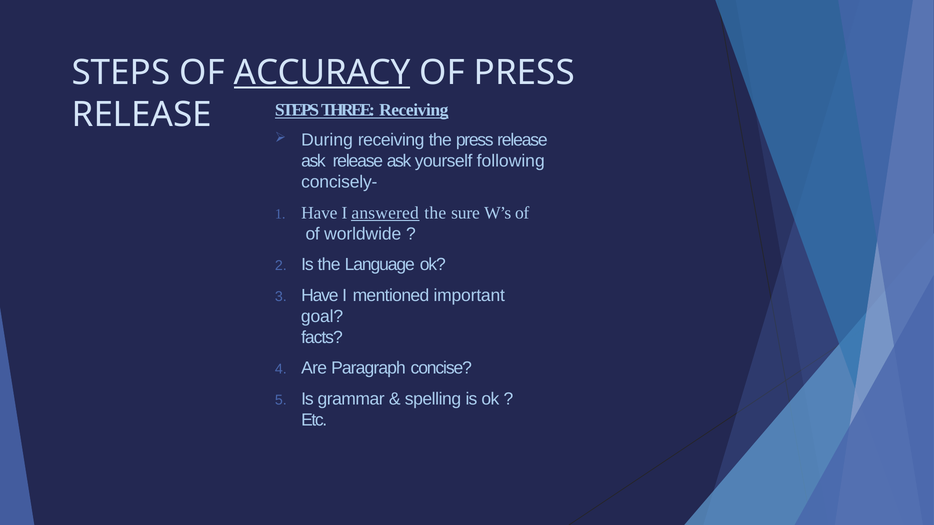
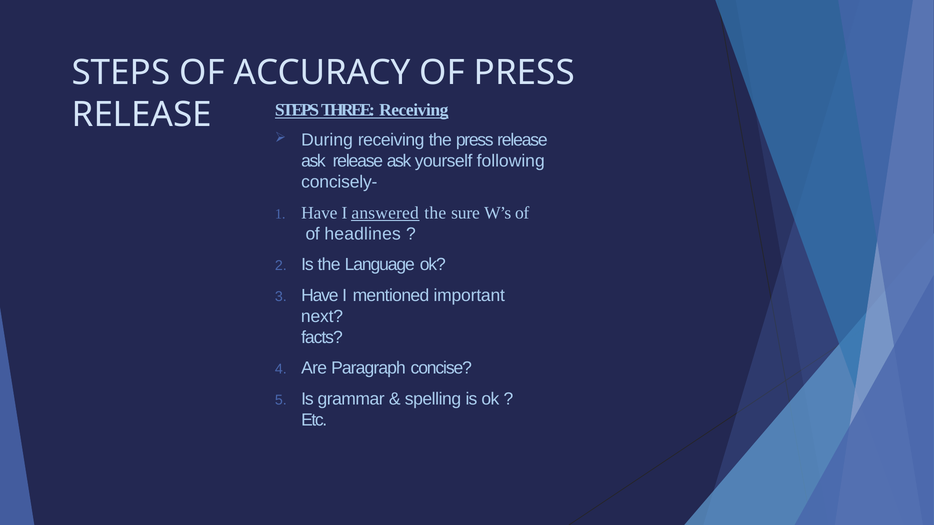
ACCURACY underline: present -> none
worldwide: worldwide -> headlines
goal: goal -> next
